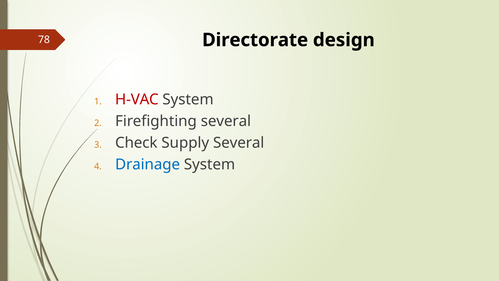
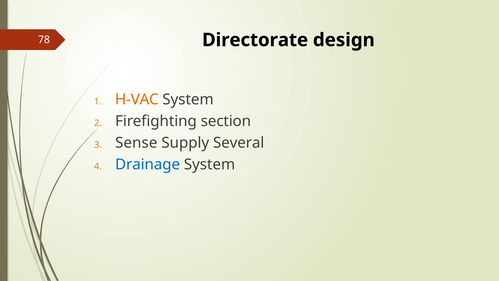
H-VAC colour: red -> orange
Firefighting several: several -> section
Check: Check -> Sense
